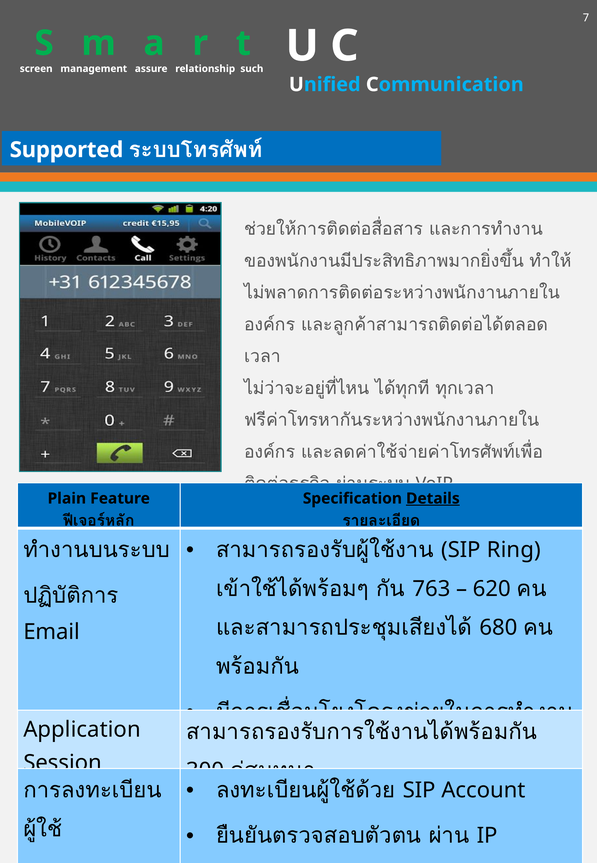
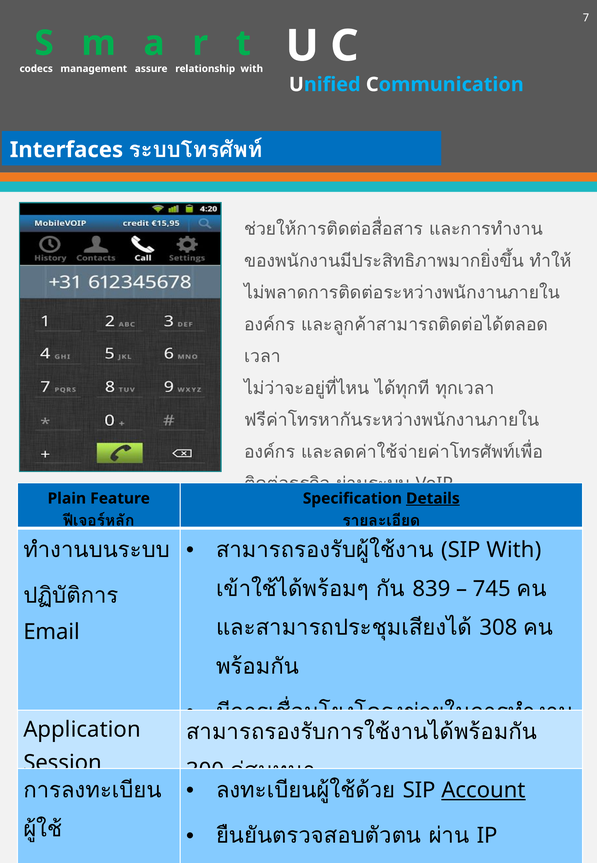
screen: screen -> codecs
relationship such: such -> with
Supported: Supported -> Interfaces
SIP Ring: Ring -> With
763: 763 -> 839
620: 620 -> 745
680: 680 -> 308
Account underline: none -> present
